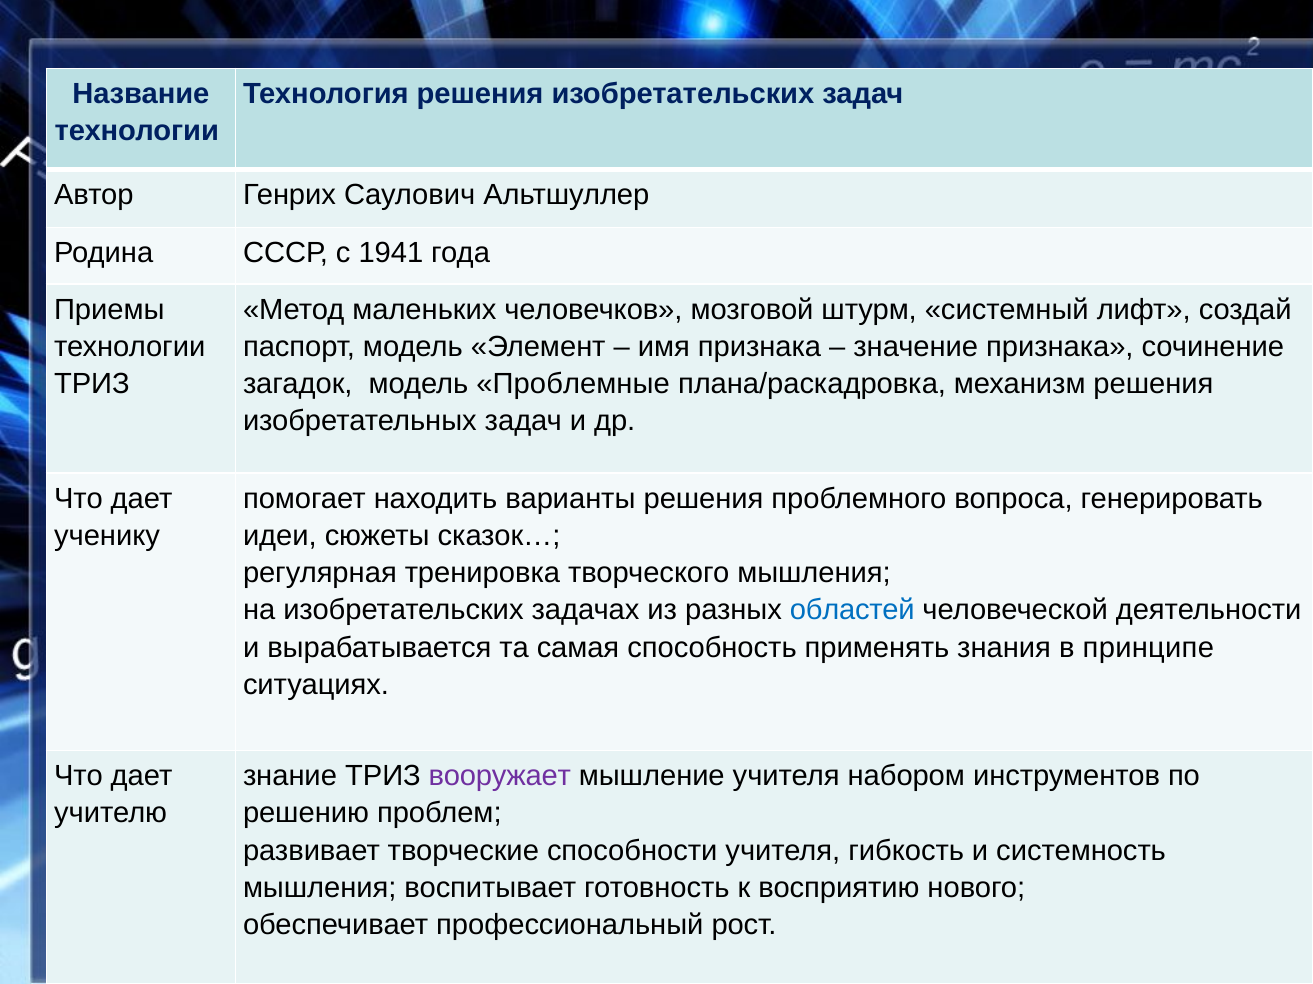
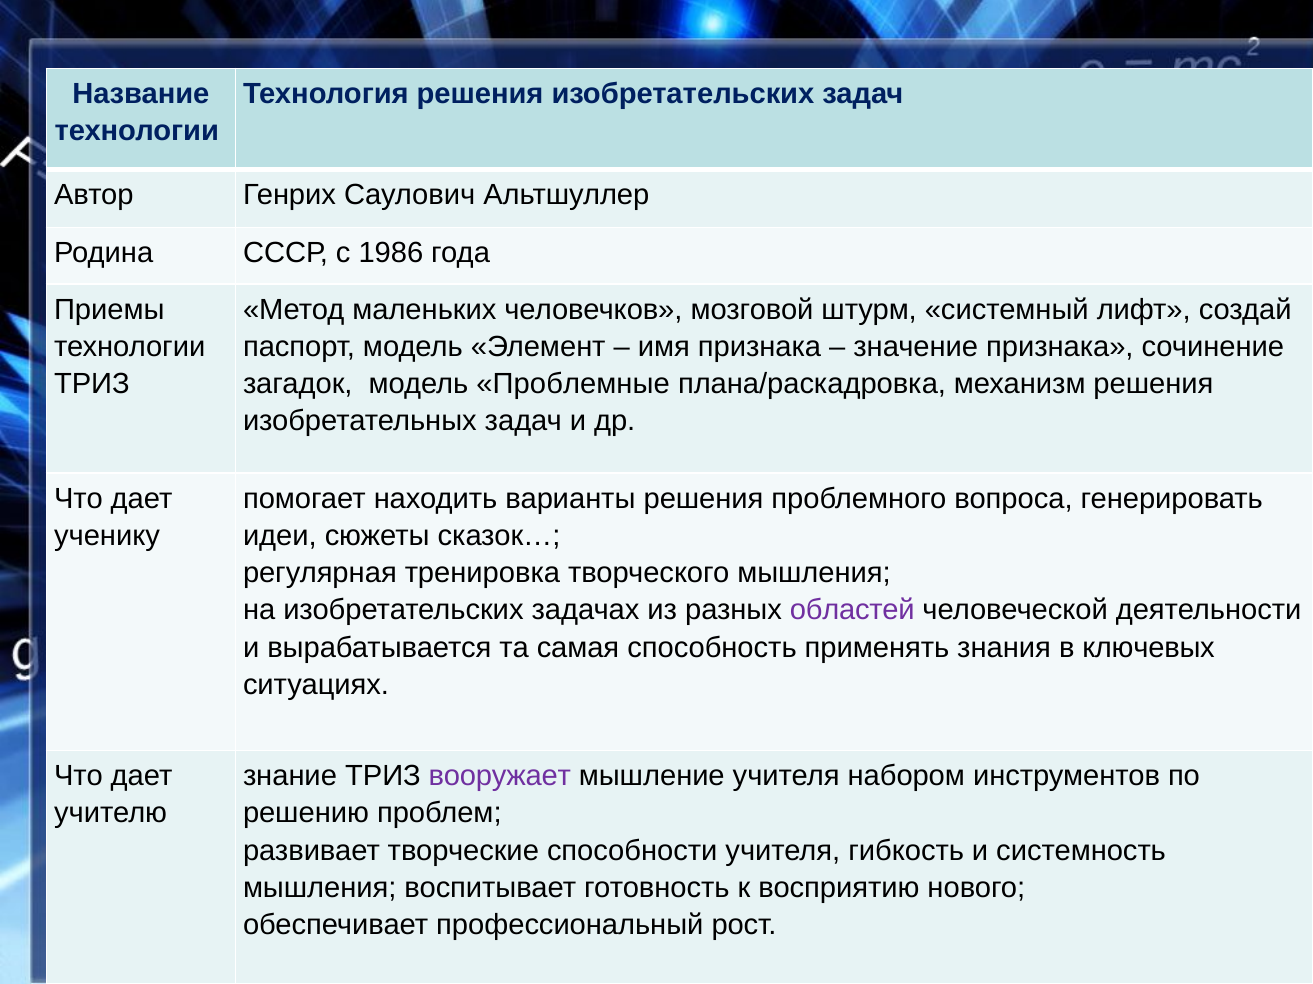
1941: 1941 -> 1986
областей colour: blue -> purple
принципе: принципе -> ключевых
